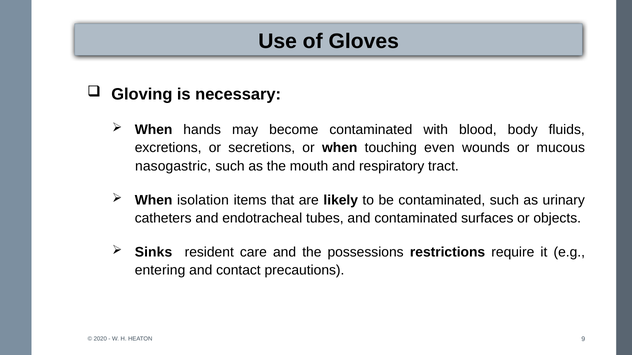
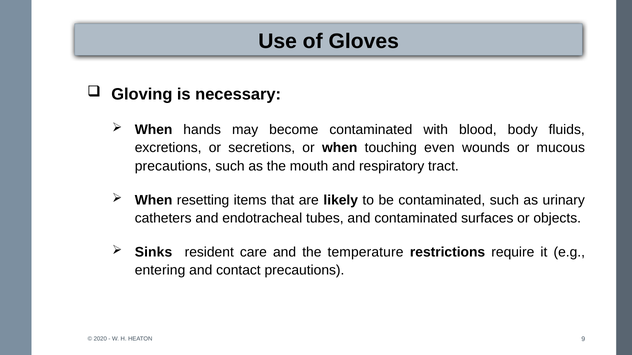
nasogastric at (173, 166): nasogastric -> precautions
isolation: isolation -> resetting
possessions: possessions -> temperature
